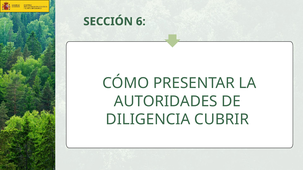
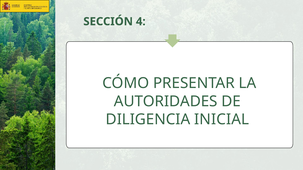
6: 6 -> 4
CUBRIR: CUBRIR -> INICIAL
